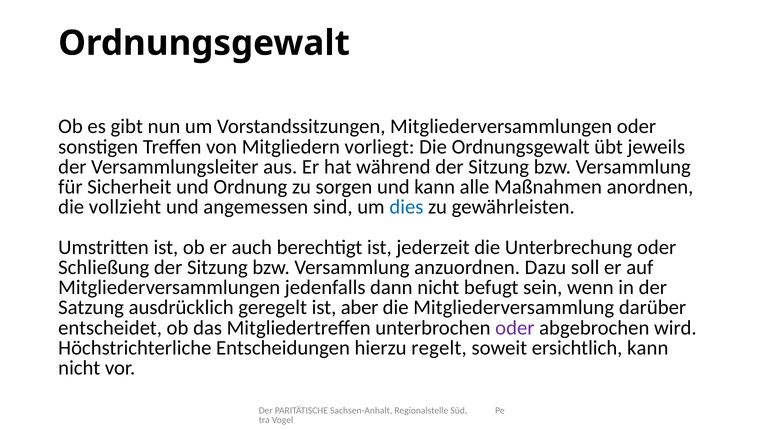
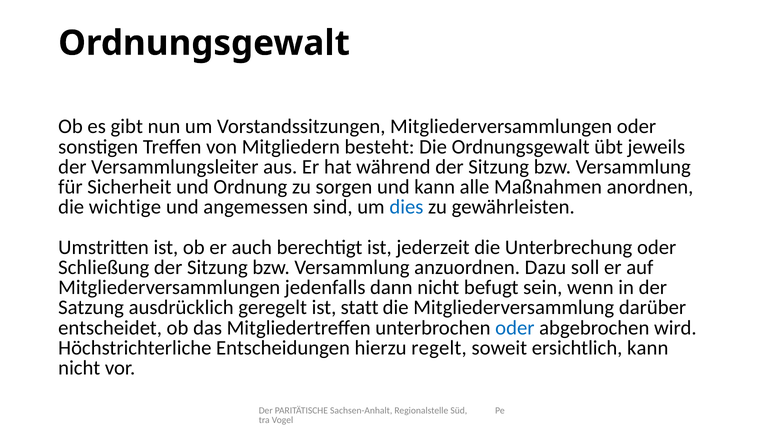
vorliegt: vorliegt -> besteht
vollzieht: vollzieht -> wichtige
aber: aber -> statt
oder at (515, 328) colour: purple -> blue
